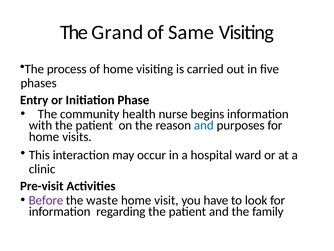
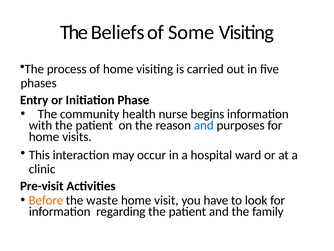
Grand: Grand -> Beliefs
Same: Same -> Some
Before colour: purple -> orange
